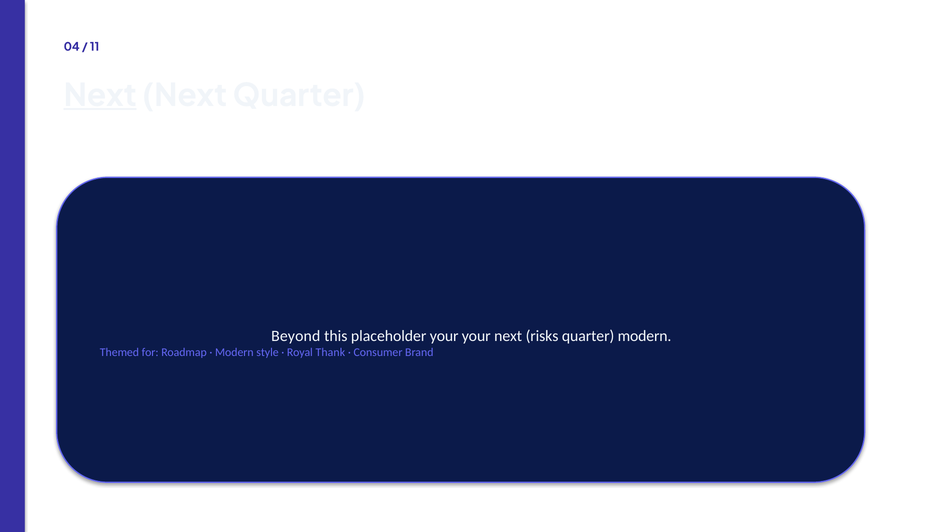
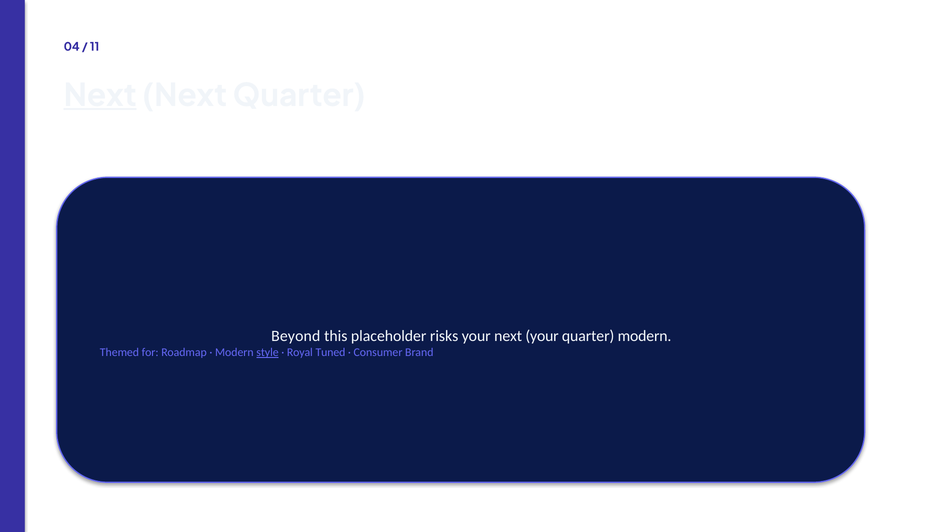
placeholder your: your -> risks
next risks: risks -> your
style underline: none -> present
Thank: Thank -> Tuned
